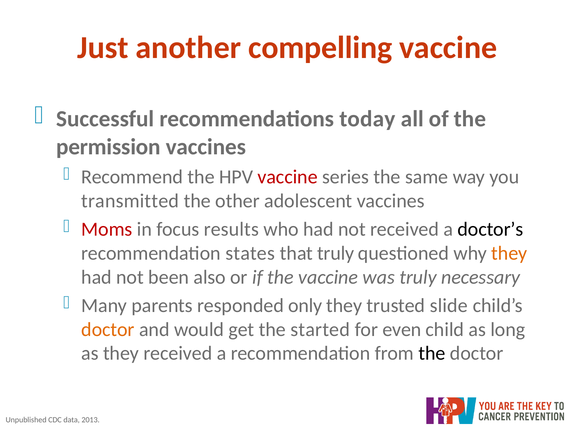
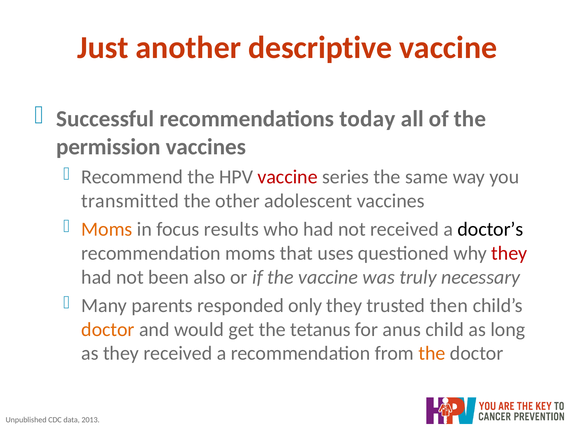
compelling: compelling -> descriptive
Moms at (107, 229) colour: red -> orange
recommendation states: states -> moms
that truly: truly -> uses
they at (509, 253) colour: orange -> red
slide: slide -> then
started: started -> tetanus
even: even -> anus
the at (432, 354) colour: black -> orange
